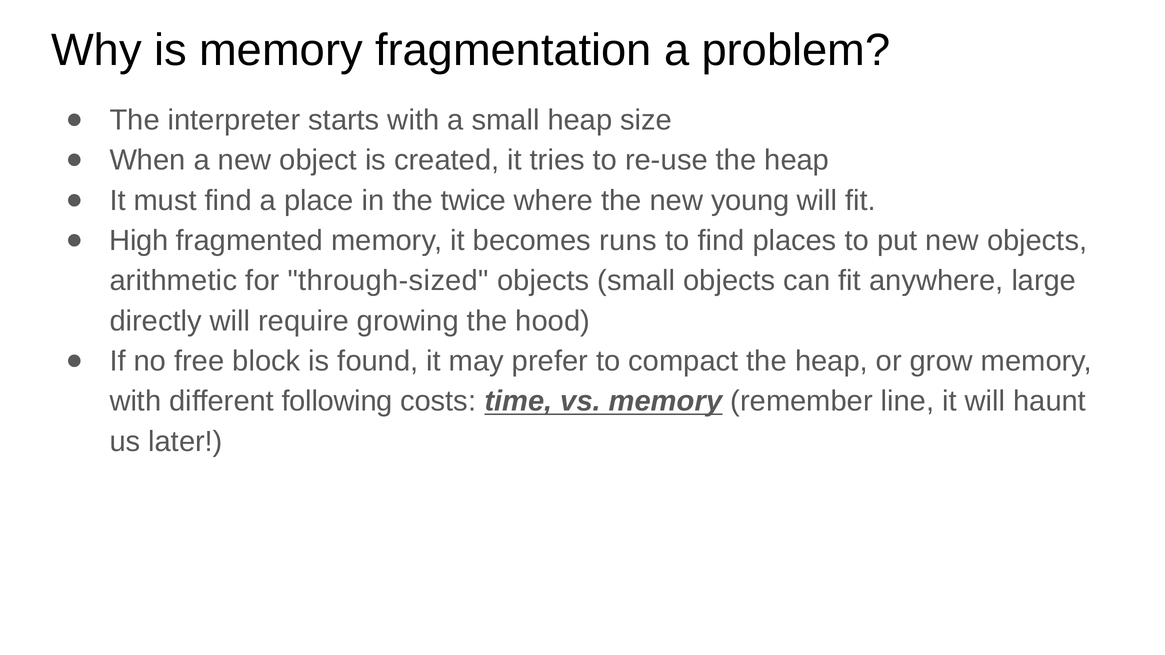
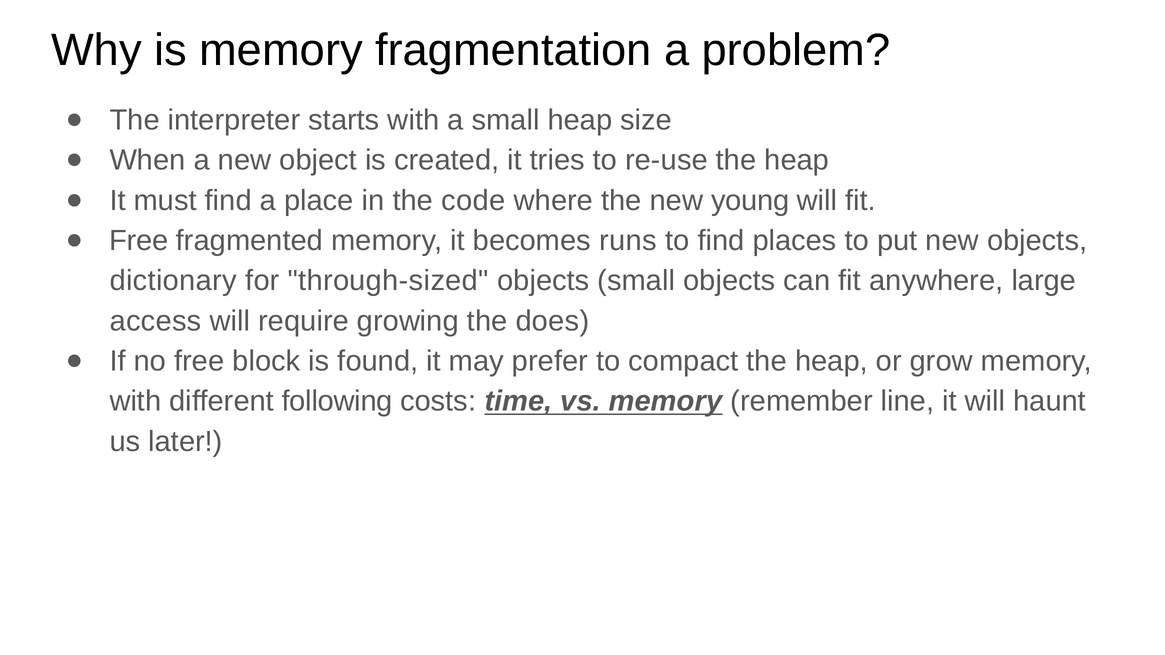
twice: twice -> code
High at (139, 241): High -> Free
arithmetic: arithmetic -> dictionary
directly: directly -> access
hood: hood -> does
